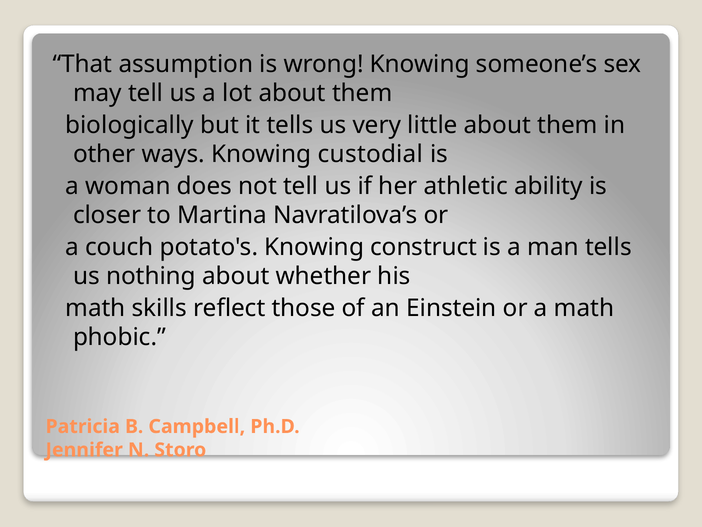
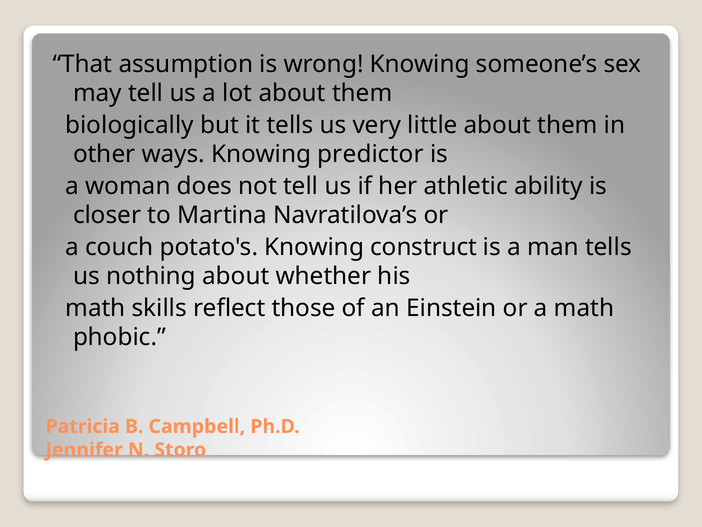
custodial: custodial -> predictor
